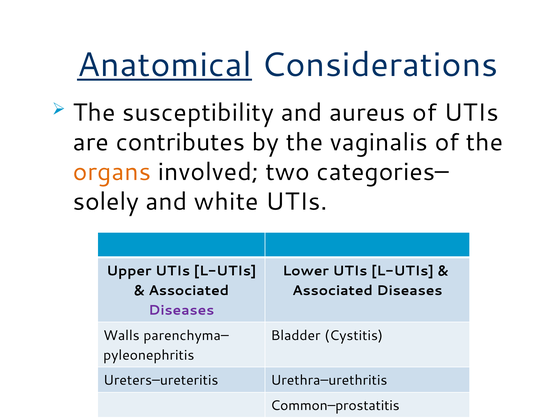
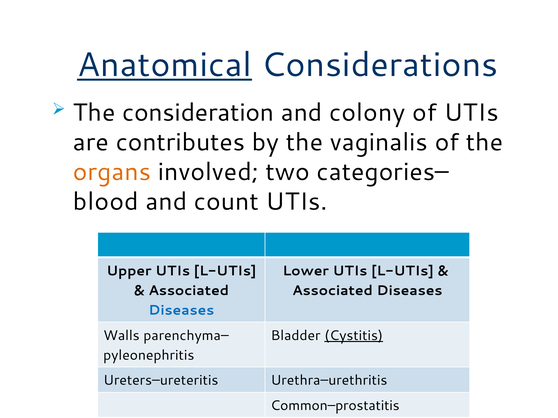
susceptibility: susceptibility -> consideration
aureus: aureus -> colony
solely: solely -> blood
white: white -> count
Diseases at (181, 311) colour: purple -> blue
Cystitis underline: none -> present
